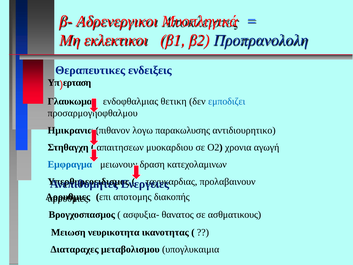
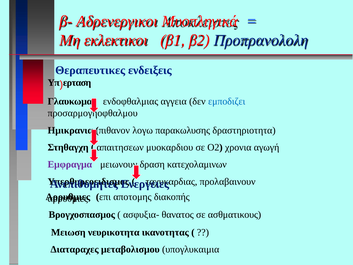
θετικη: θετικη -> αγγεια
αντιδιουρητικο: αντιδιουρητικο -> δραστηριοτητα
Εμφραγμα colour: blue -> purple
